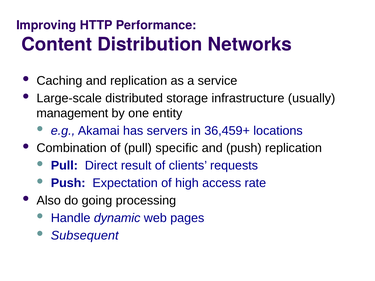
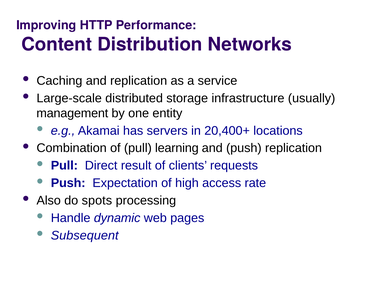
36,459+: 36,459+ -> 20,400+
specific: specific -> learning
going: going -> spots
